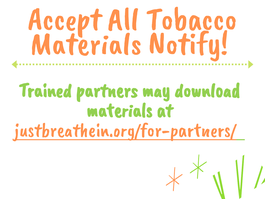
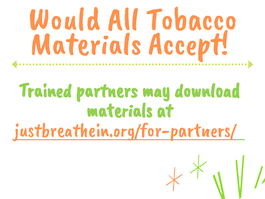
Accept: Accept -> Would
Notify: Notify -> Accept
